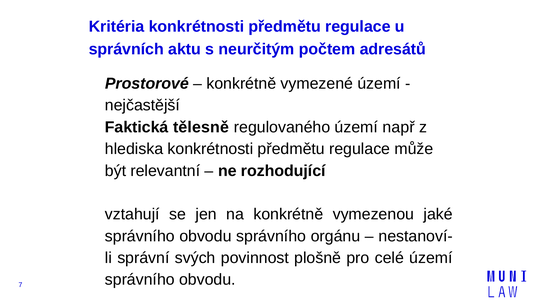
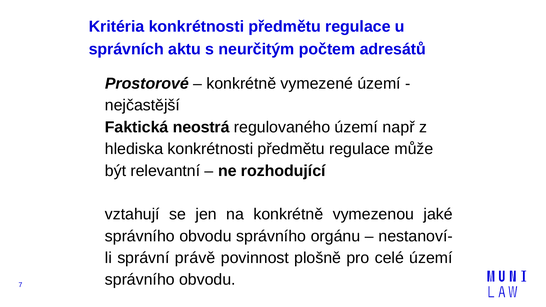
tělesně: tělesně -> neostrá
svých: svých -> právě
